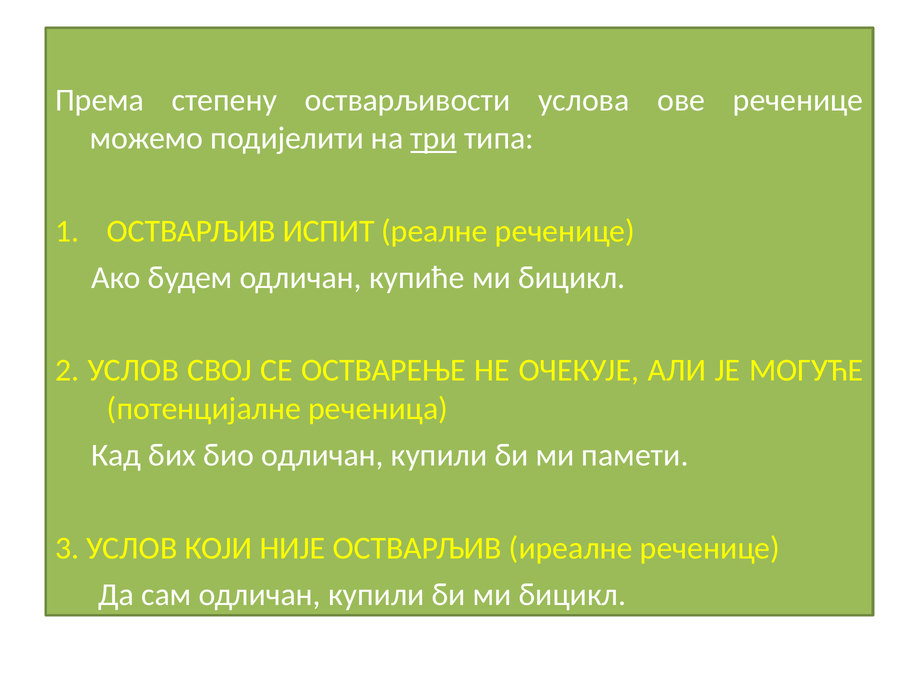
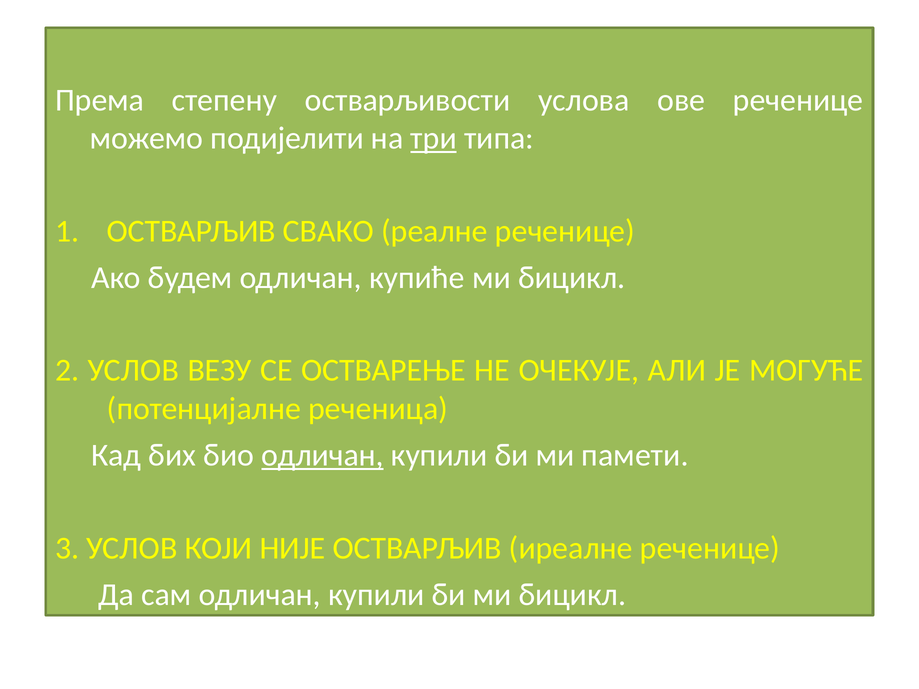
ИСПИТ: ИСПИТ -> СВАКО
СВОЈ: СВОЈ -> ВЕЗУ
одличан at (323, 455) underline: none -> present
